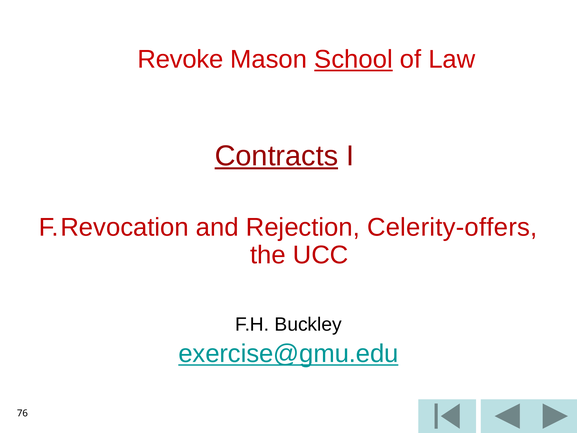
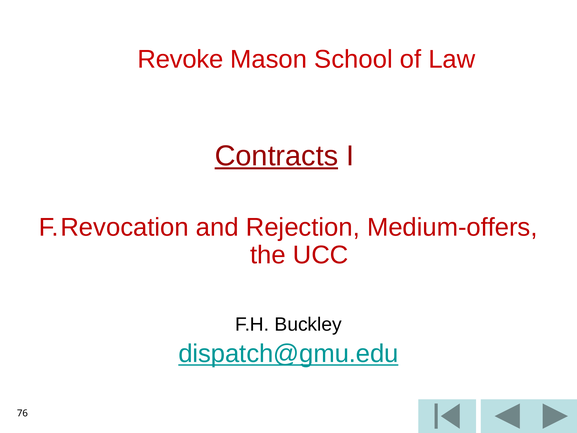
School underline: present -> none
Celerity-offers: Celerity-offers -> Medium-offers
exercise@gmu.edu: exercise@gmu.edu -> dispatch@gmu.edu
